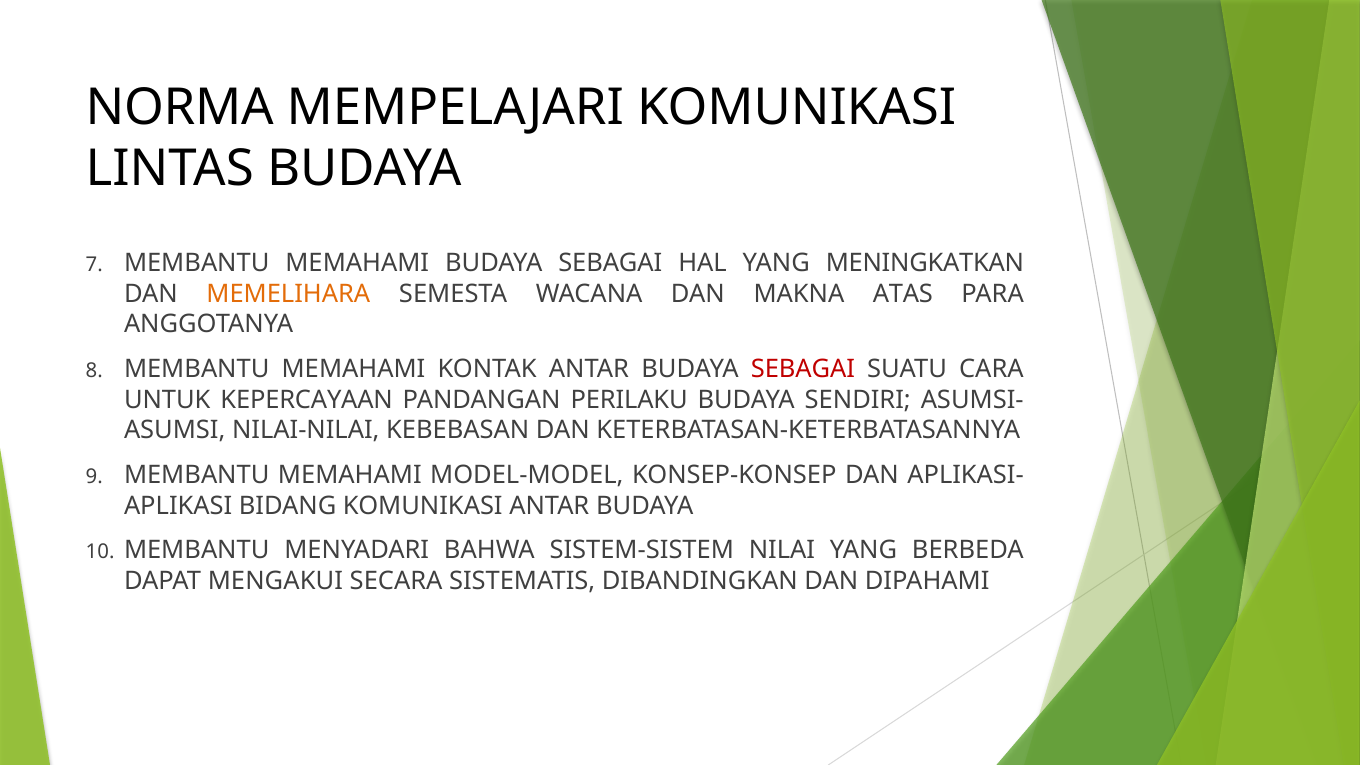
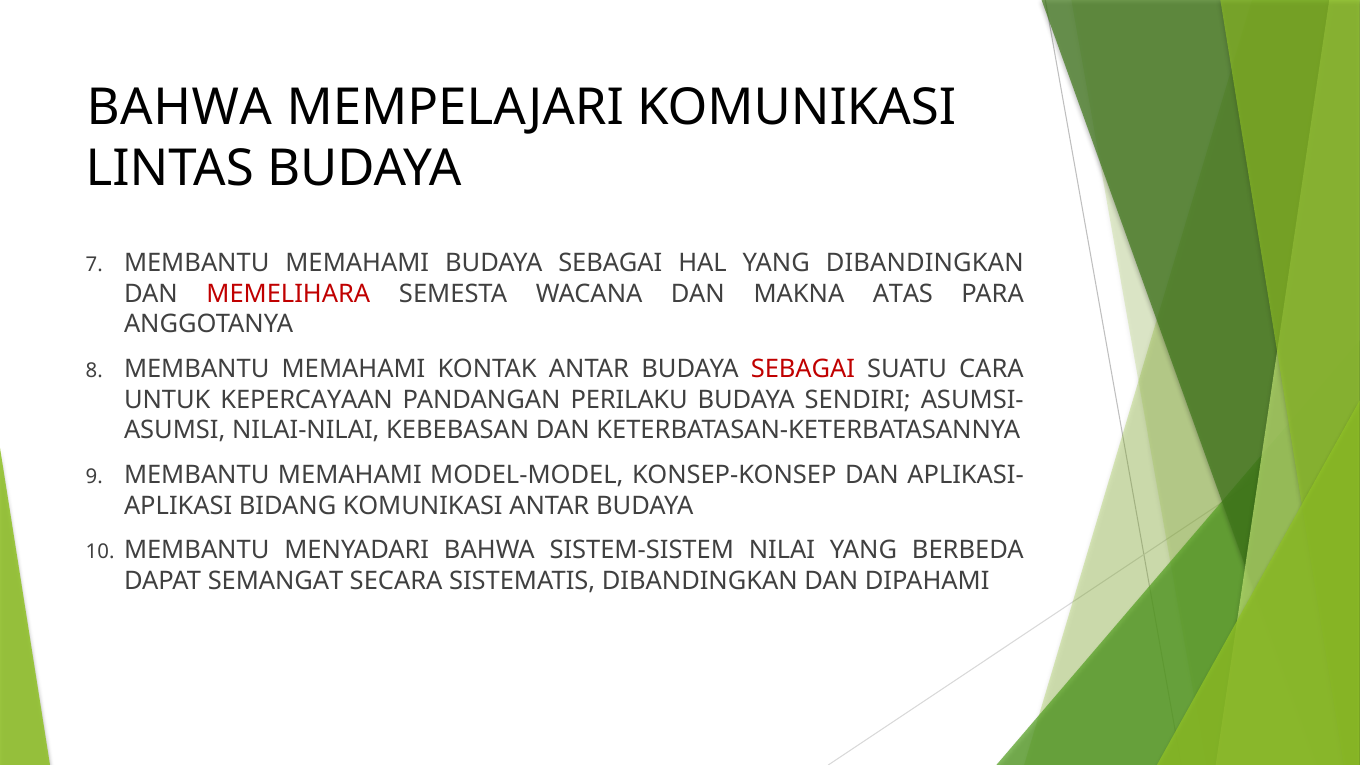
NORMA at (180, 107): NORMA -> BAHWA
YANG MENINGKATKAN: MENINGKATKAN -> DIBANDINGKAN
MEMELIHARA colour: orange -> red
MENGAKUI: MENGAKUI -> SEMANGAT
